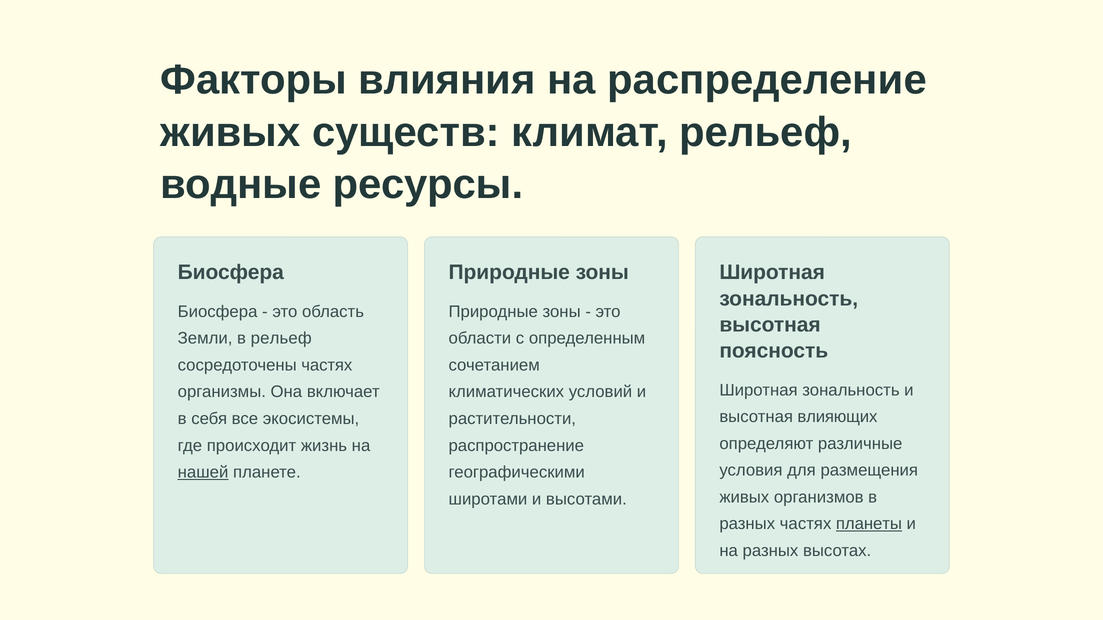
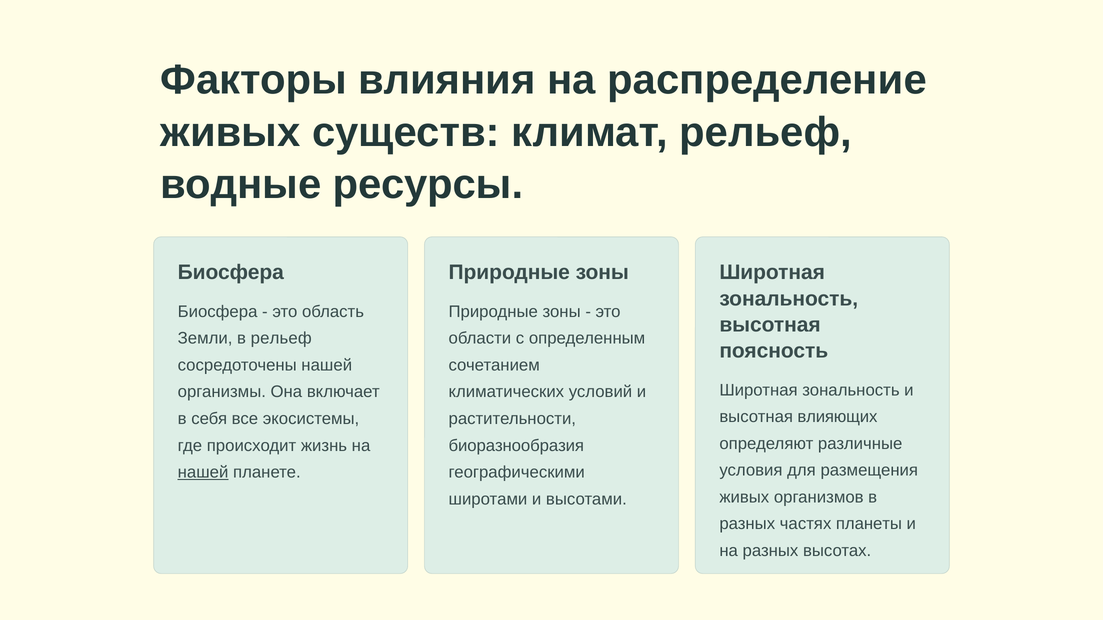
сосредоточены частях: частях -> нашей
распространение: распространение -> биоразнообразия
планеты underline: present -> none
